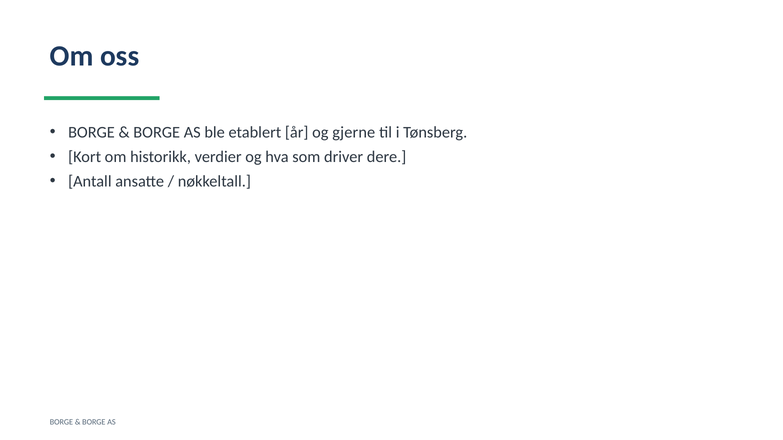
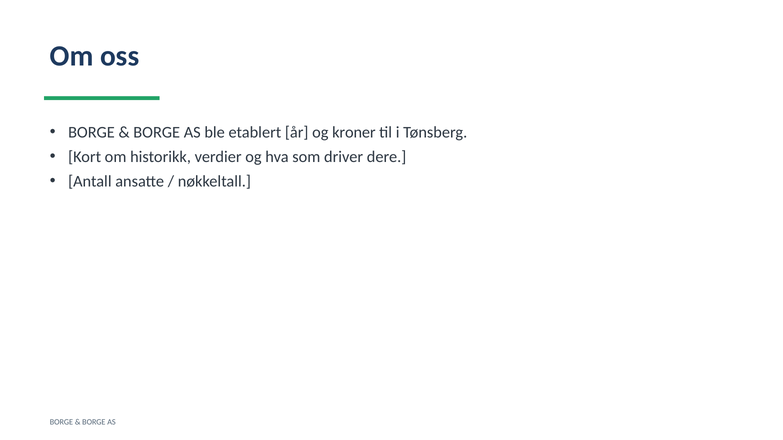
gjerne: gjerne -> kroner
